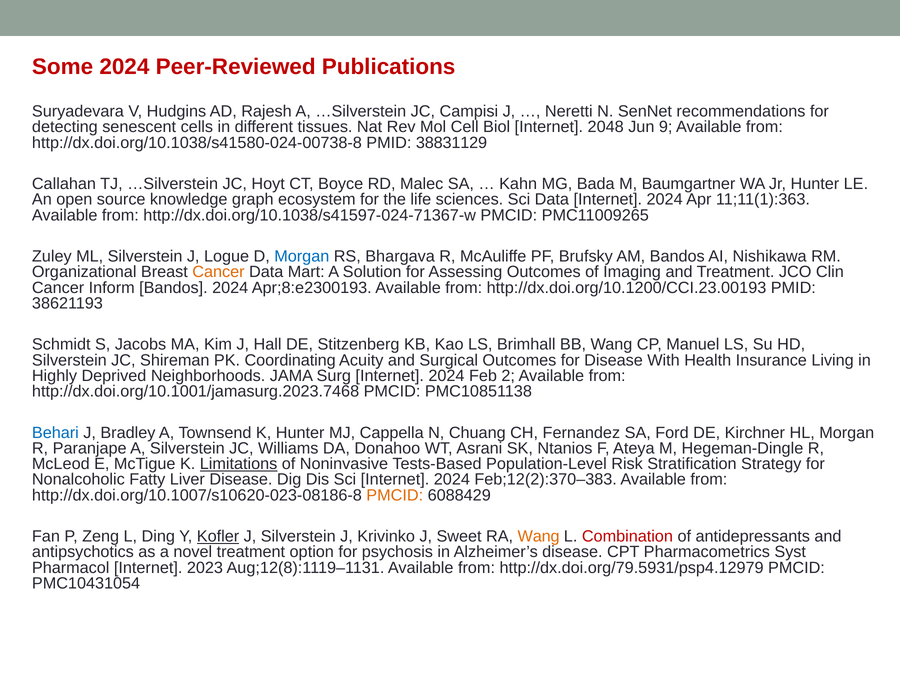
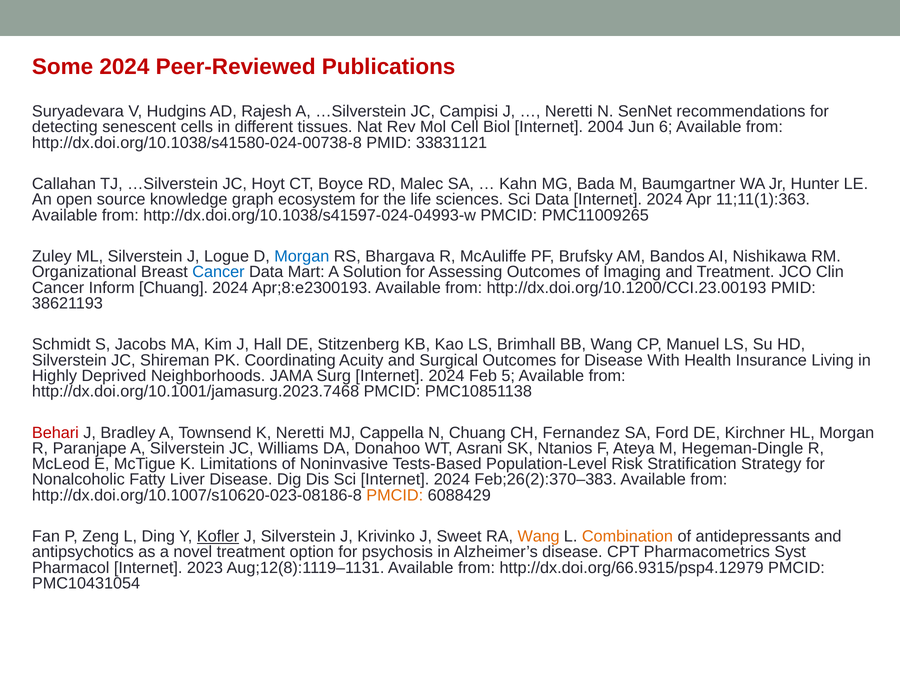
2048: 2048 -> 2004
9: 9 -> 6
38831129: 38831129 -> 33831121
http://dx.doi.org/10.1038/s41597-024-71367-w: http://dx.doi.org/10.1038/s41597-024-71367-w -> http://dx.doi.org/10.1038/s41597-024-04993-w
Cancer at (218, 272) colour: orange -> blue
Inform Bandos: Bandos -> Chuang
2: 2 -> 5
Behari colour: blue -> red
K Hunter: Hunter -> Neretti
Limitations underline: present -> none
Feb;12(2):370–383: Feb;12(2):370–383 -> Feb;26(2):370–383
Combination colour: red -> orange
http://dx.doi.org/79.5931/psp4.12979: http://dx.doi.org/79.5931/psp4.12979 -> http://dx.doi.org/66.9315/psp4.12979
